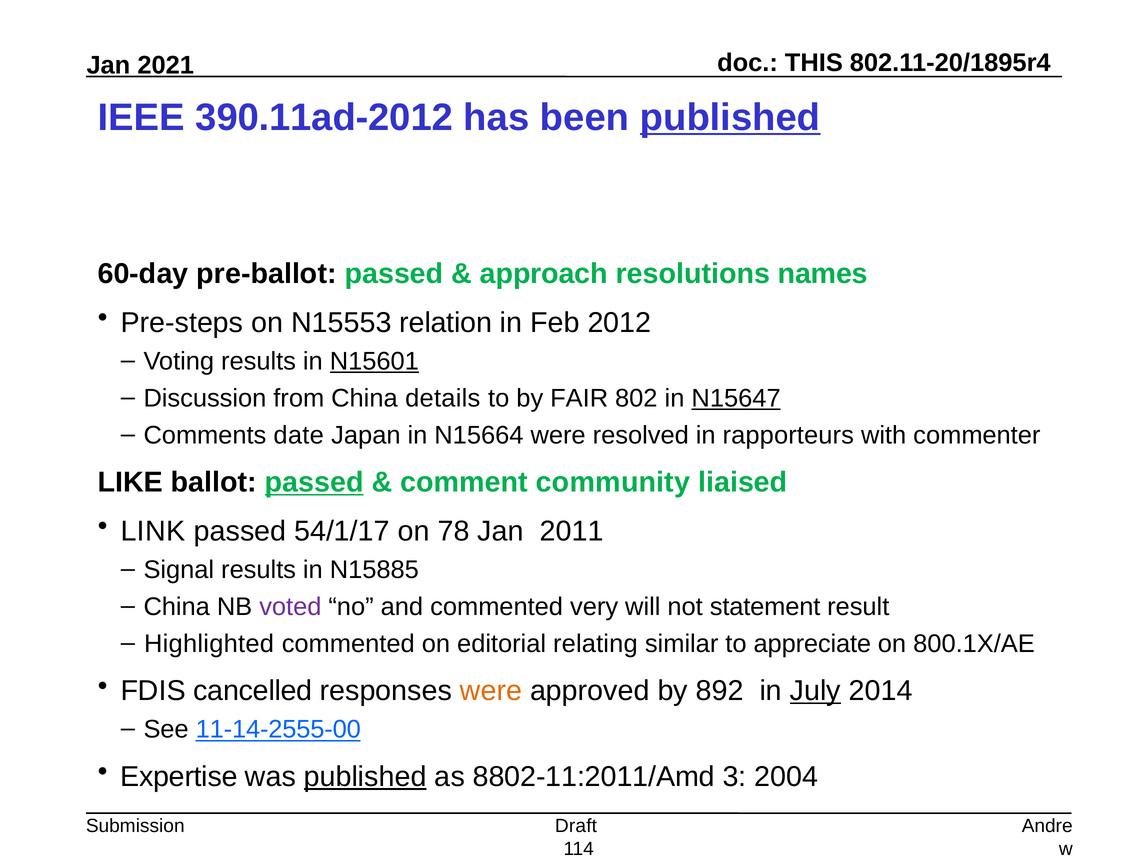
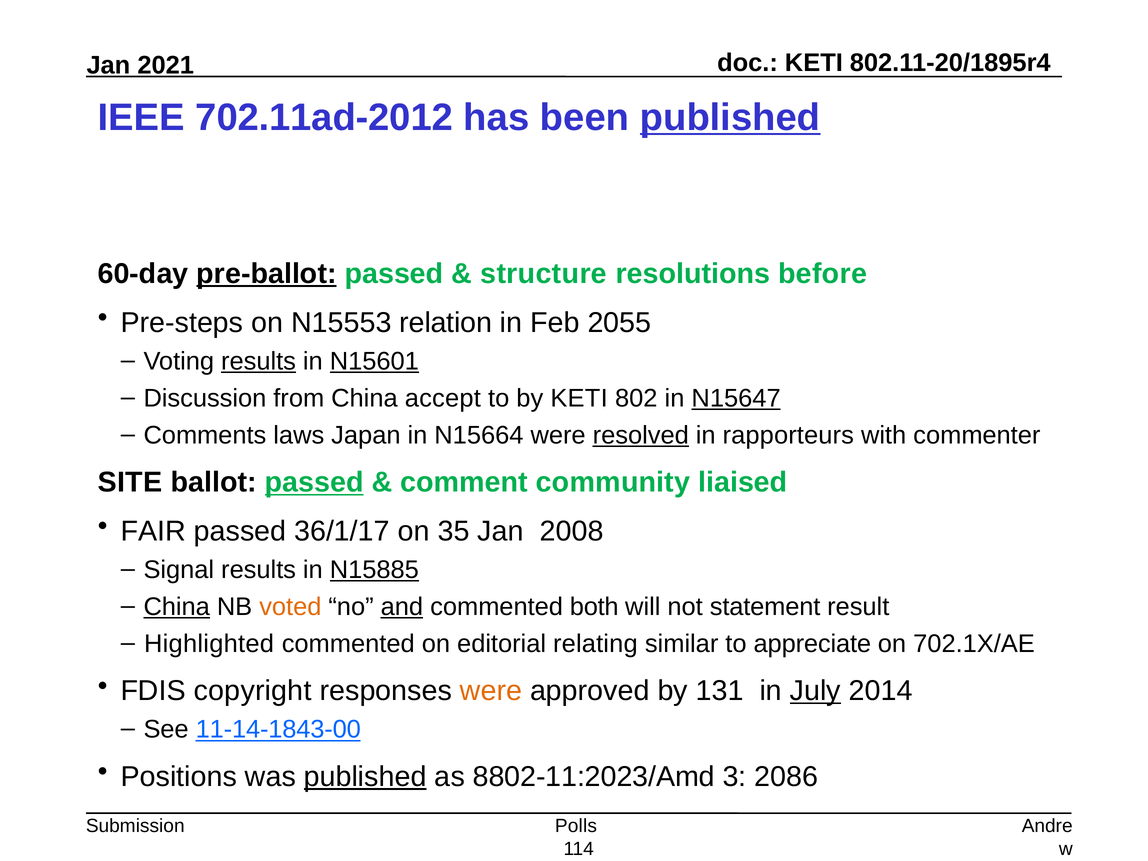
THIS at (814, 63): THIS -> KETI
390.11ad-2012: 390.11ad-2012 -> 702.11ad-2012
pre-ballot underline: none -> present
approach: approach -> structure
names: names -> before
2012: 2012 -> 2055
results at (259, 361) underline: none -> present
details: details -> accept
by FAIR: FAIR -> KETI
date: date -> laws
resolved underline: none -> present
LIKE: LIKE -> SITE
LINK: LINK -> FAIR
54/1/17: 54/1/17 -> 36/1/17
78: 78 -> 35
2011: 2011 -> 2008
N15885 underline: none -> present
China at (177, 607) underline: none -> present
voted colour: purple -> orange
and underline: none -> present
very: very -> both
800.1X/AE: 800.1X/AE -> 702.1X/AE
cancelled: cancelled -> copyright
892: 892 -> 131
11-14-2555-00: 11-14-2555-00 -> 11-14-1843-00
Expertise: Expertise -> Positions
8802-11:2011/Amd: 8802-11:2011/Amd -> 8802-11:2023/Amd
2004: 2004 -> 2086
Draft: Draft -> Polls
